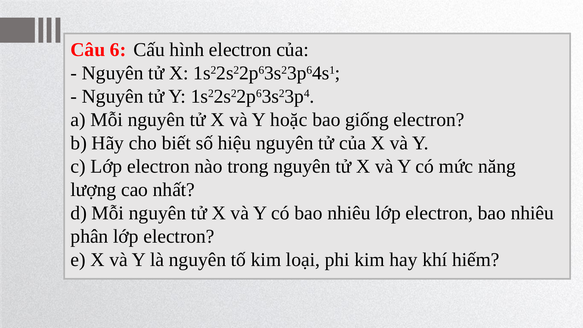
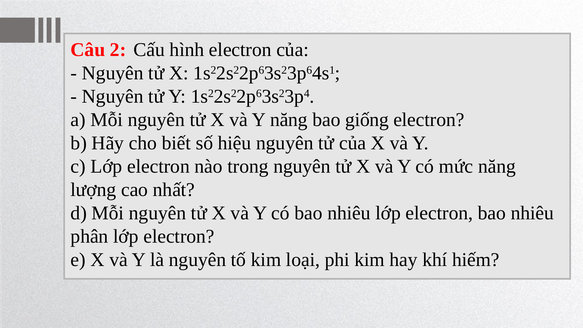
6: 6 -> 2
Y hoặc: hoặc -> năng
